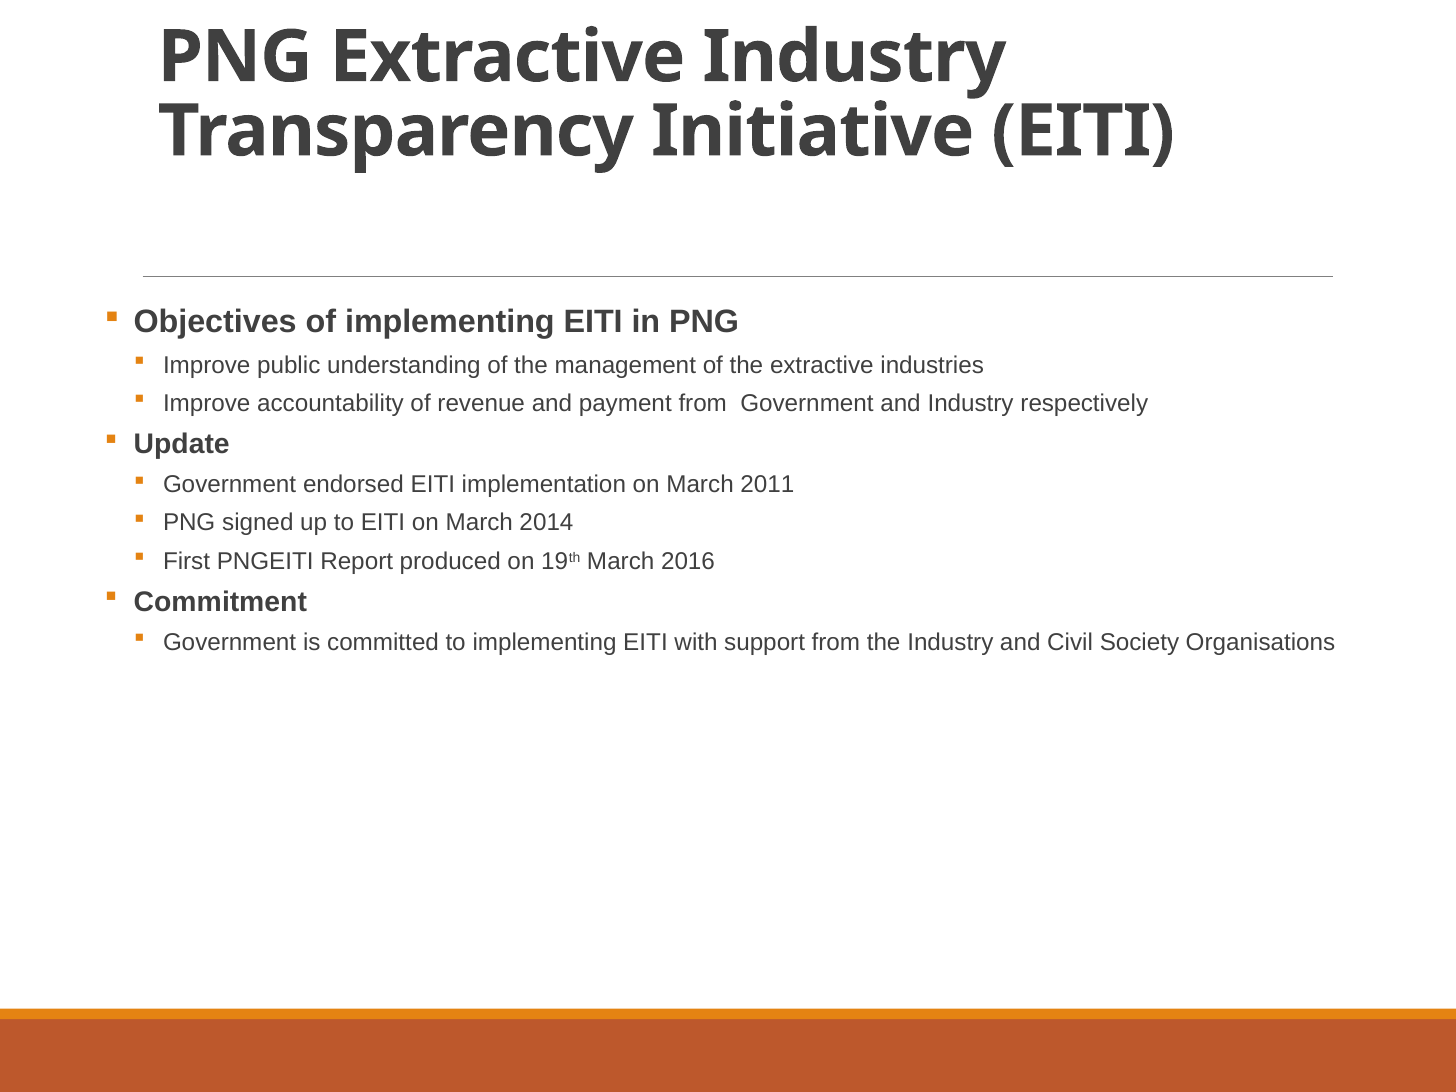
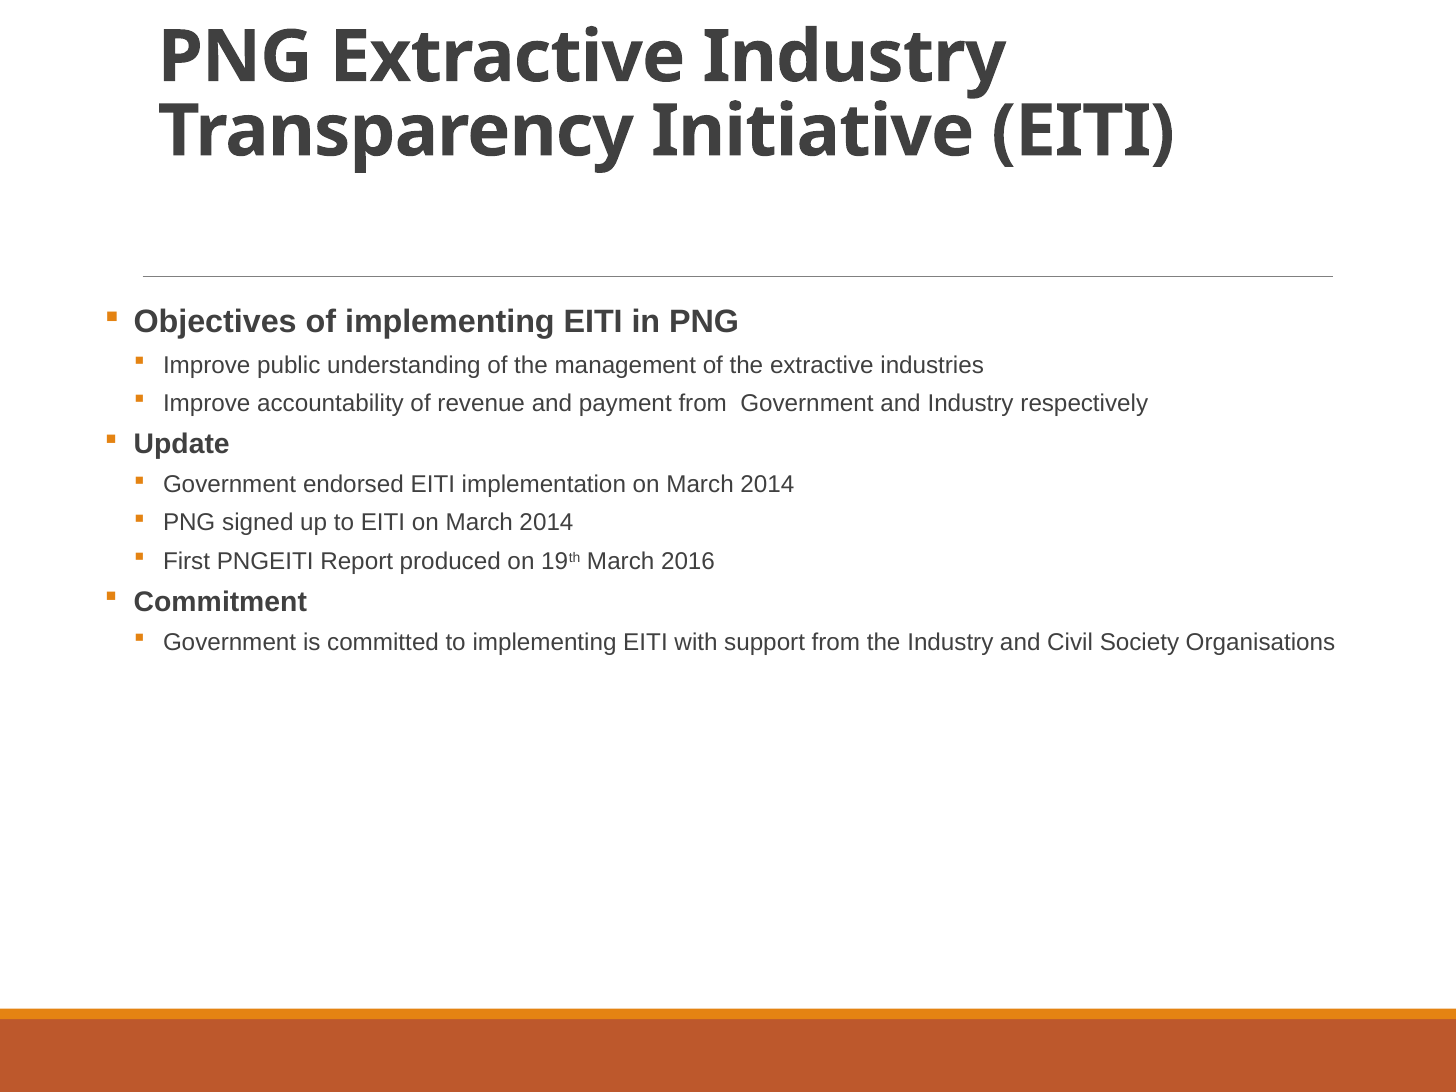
implementation on March 2011: 2011 -> 2014
